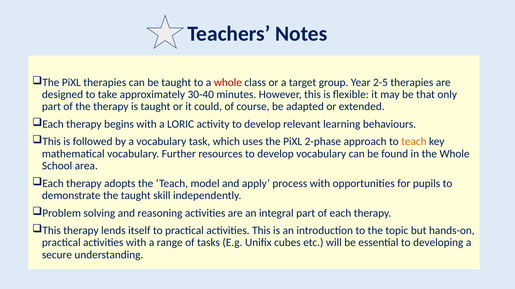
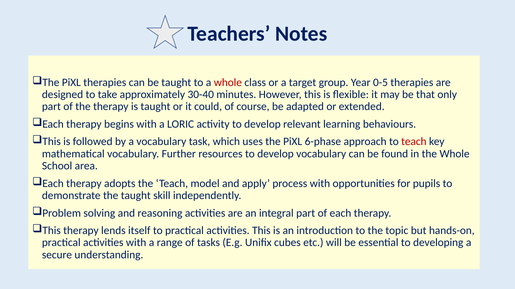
2-5: 2-5 -> 0-5
2-phase: 2-phase -> 6-phase
teach at (414, 142) colour: orange -> red
